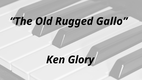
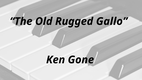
Glory: Glory -> Gone
